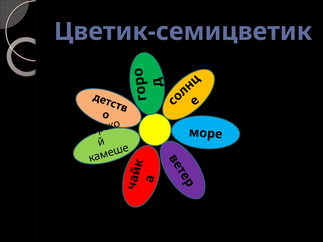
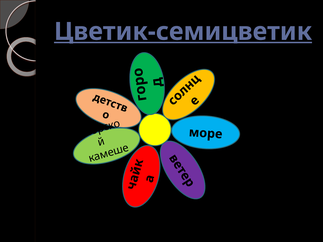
Цветик-семицветик underline: none -> present
